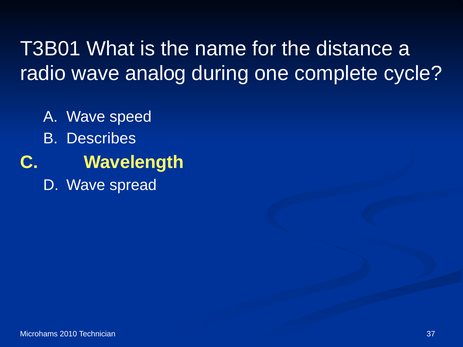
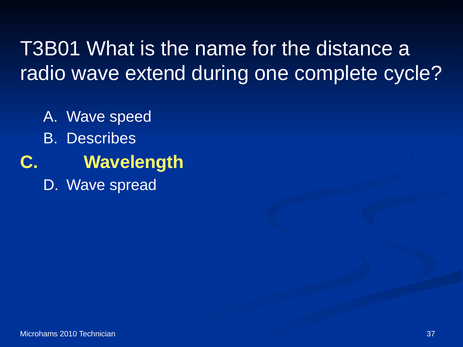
analog: analog -> extend
